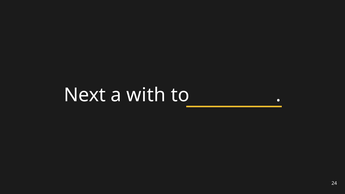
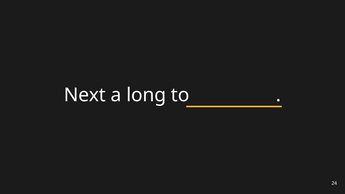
with: with -> long
